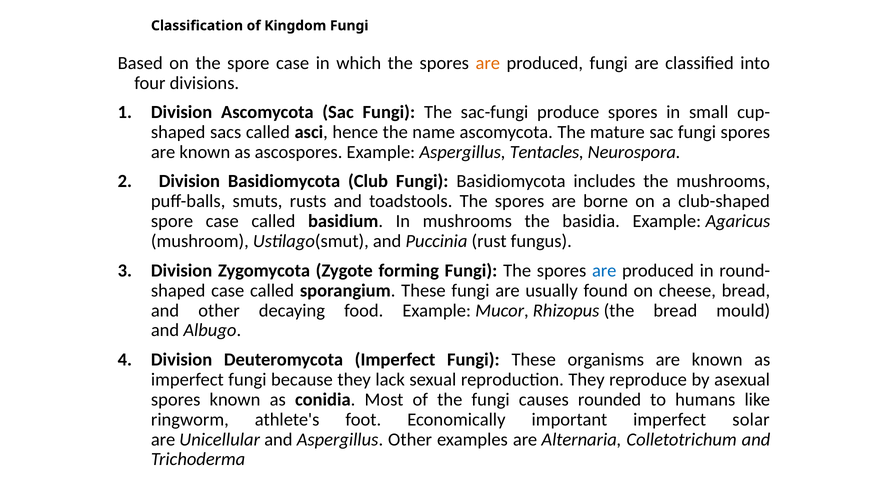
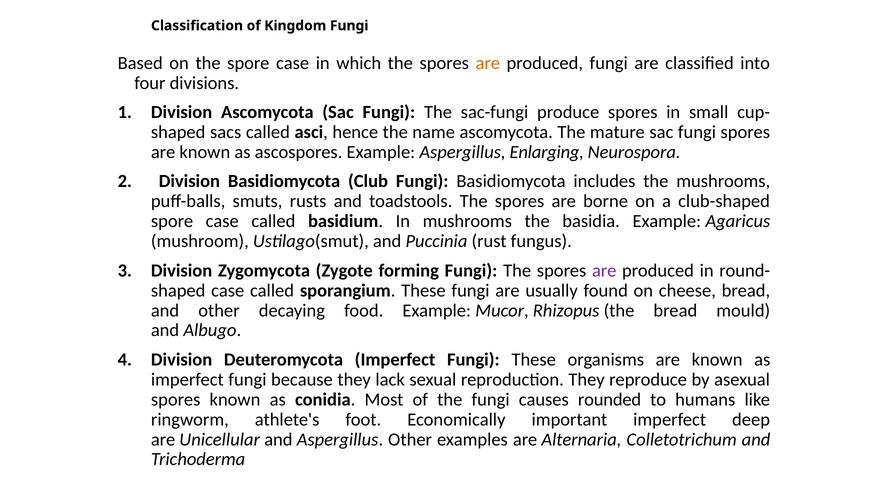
Tentacles: Tentacles -> Enlarging
are at (604, 271) colour: blue -> purple
solar: solar -> deep
